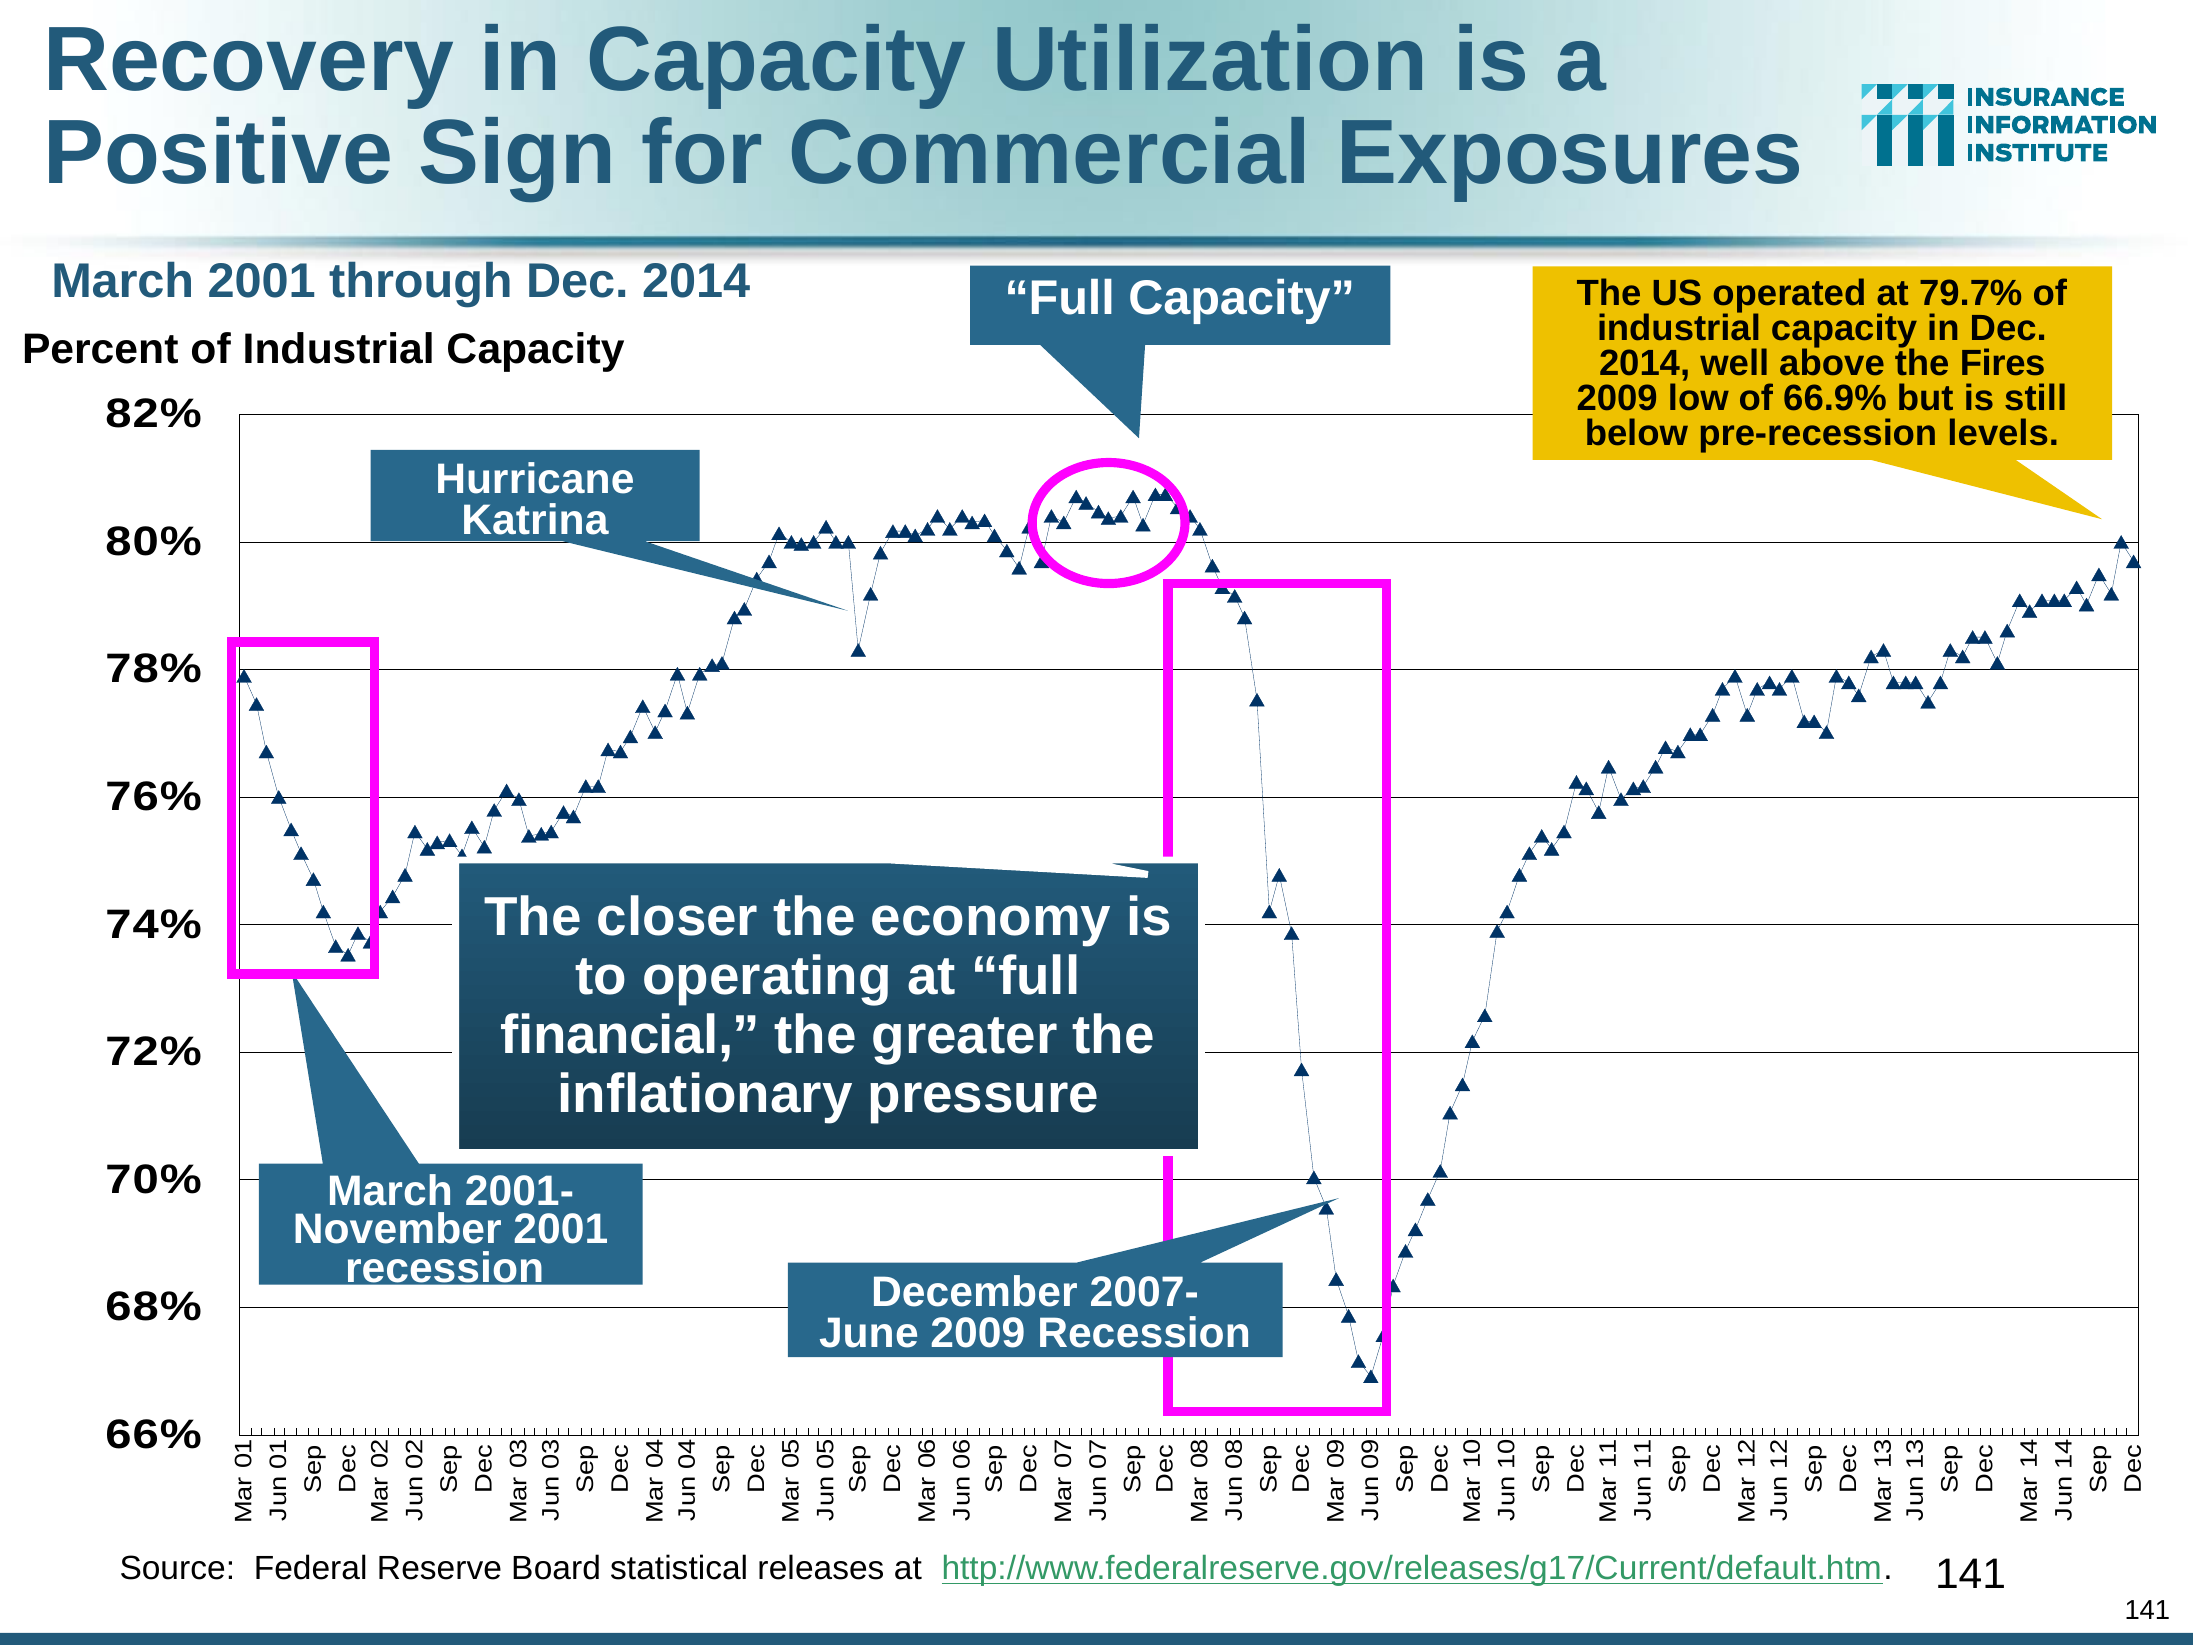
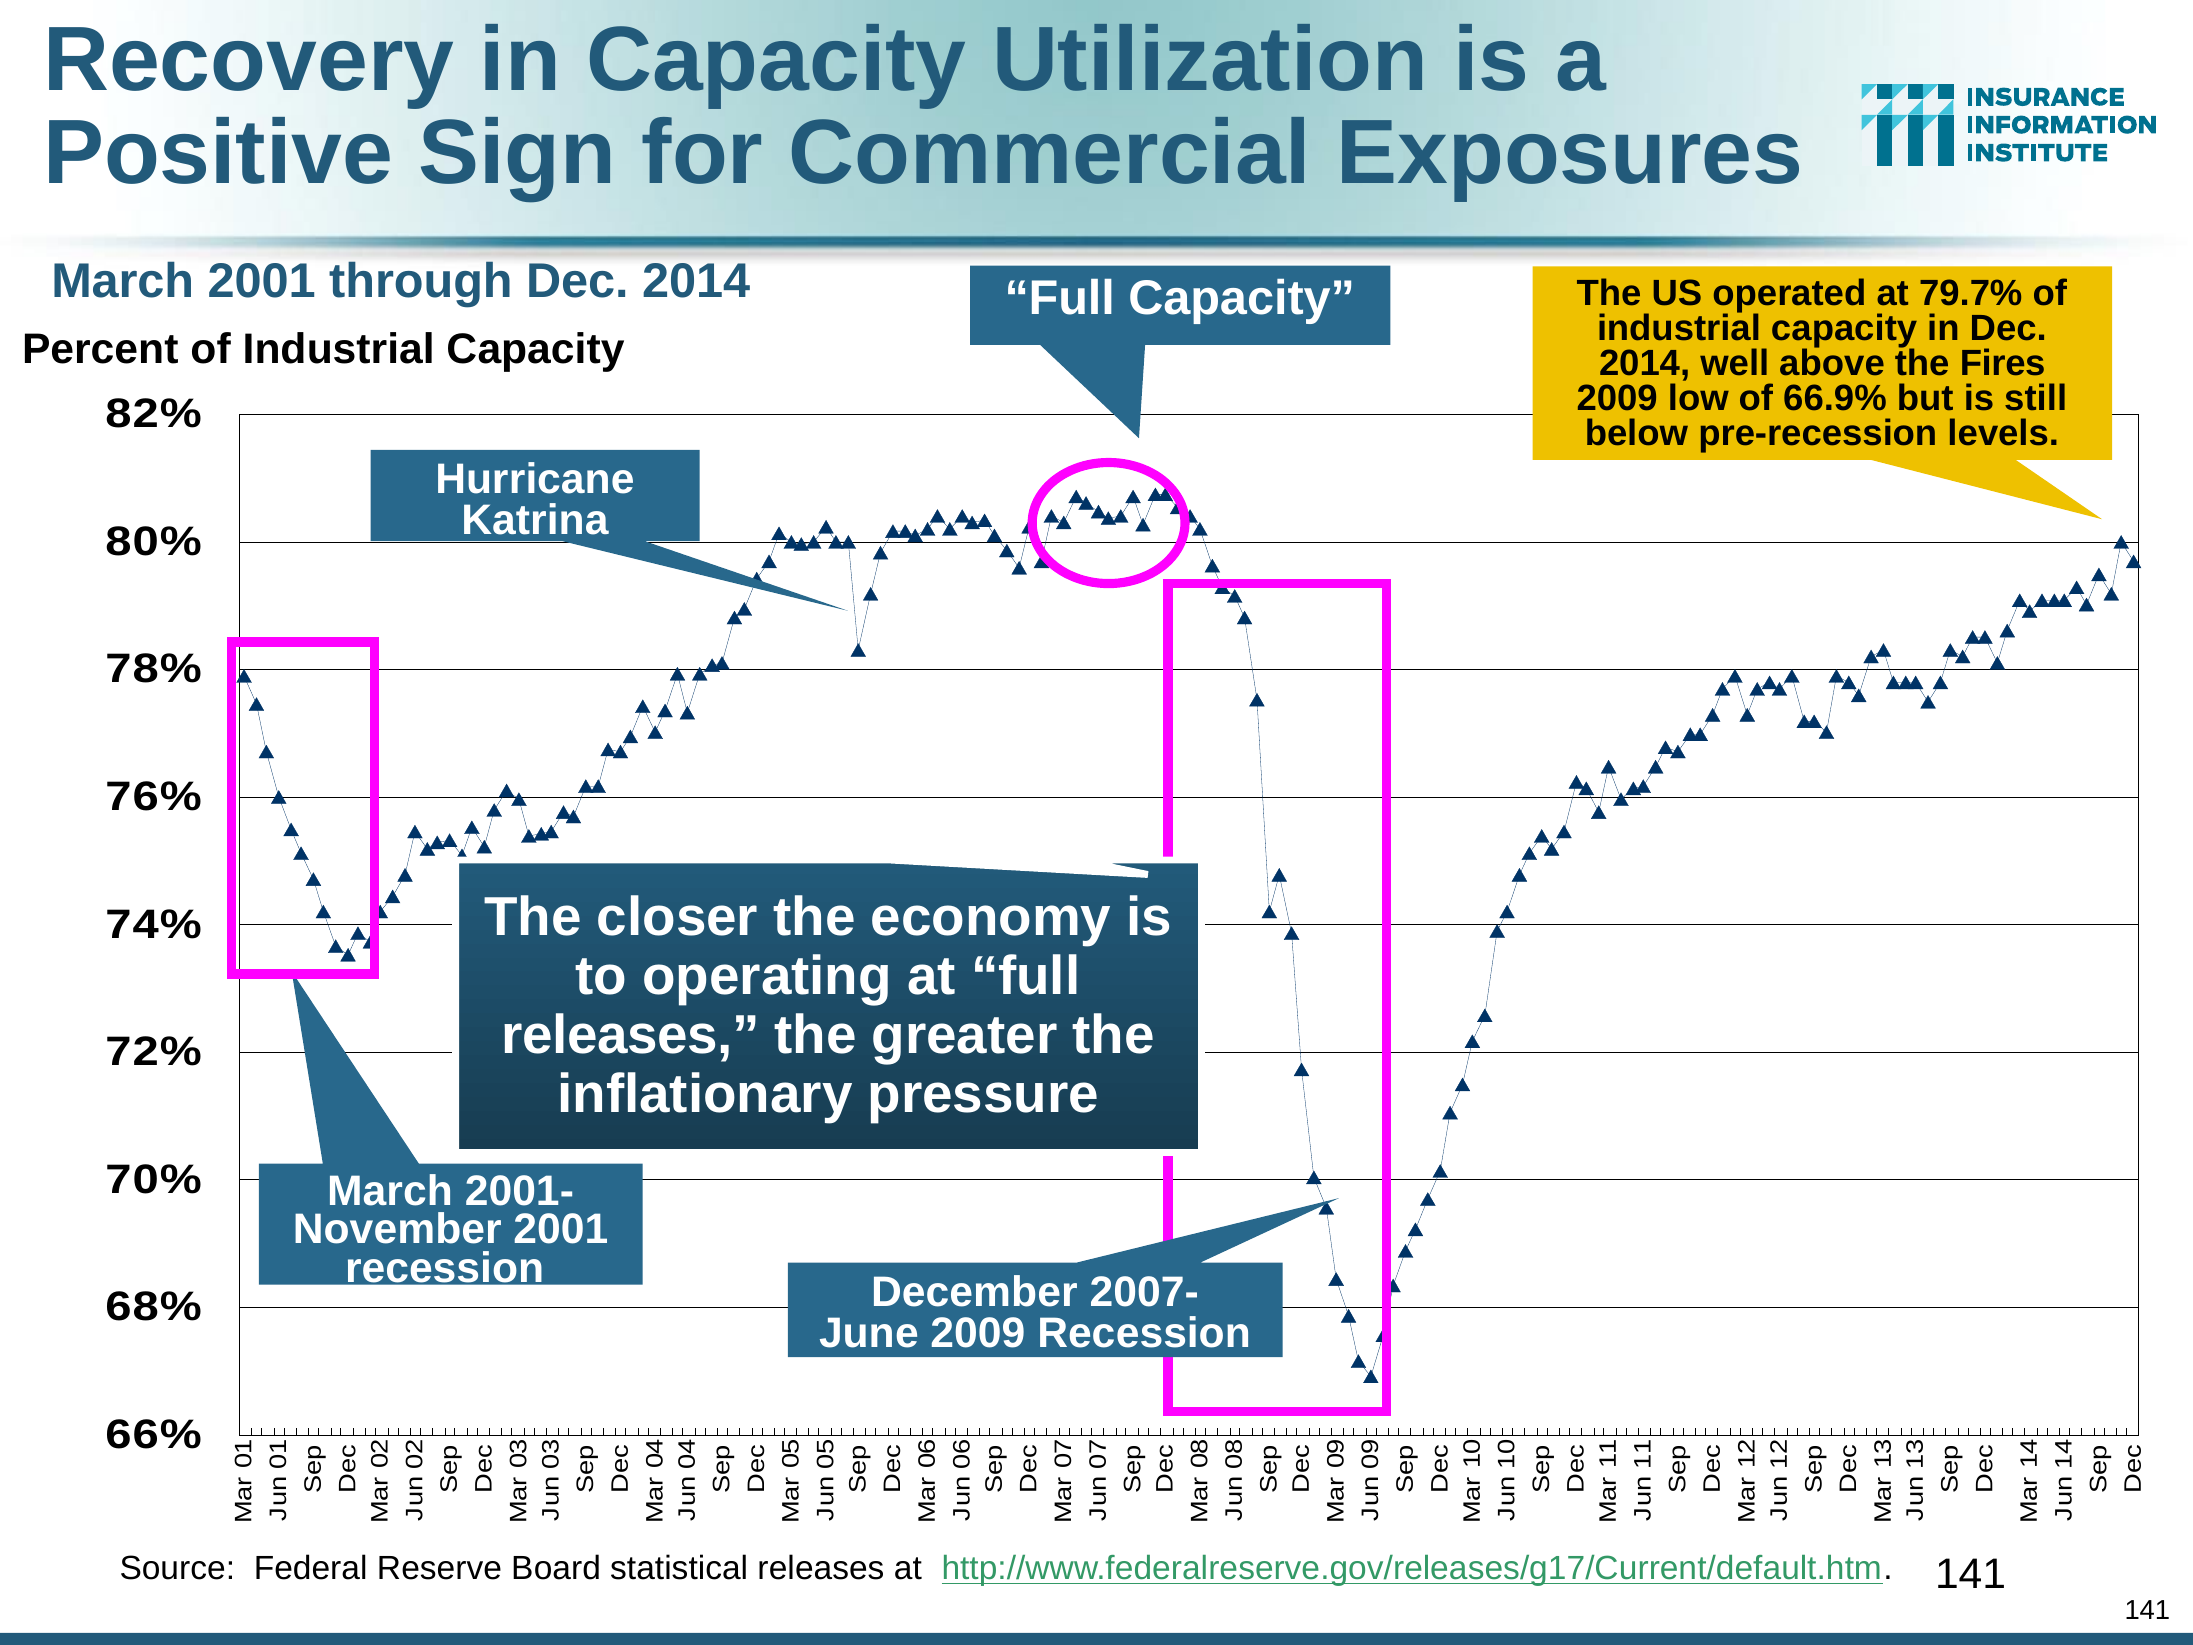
financial at (631, 1035): financial -> releases
